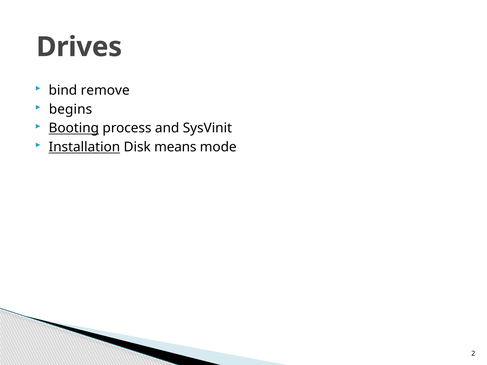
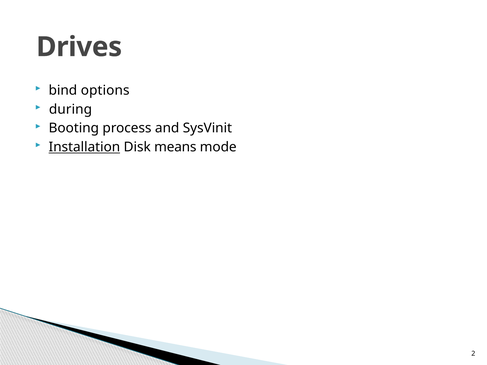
remove: remove -> options
begins: begins -> during
Booting underline: present -> none
